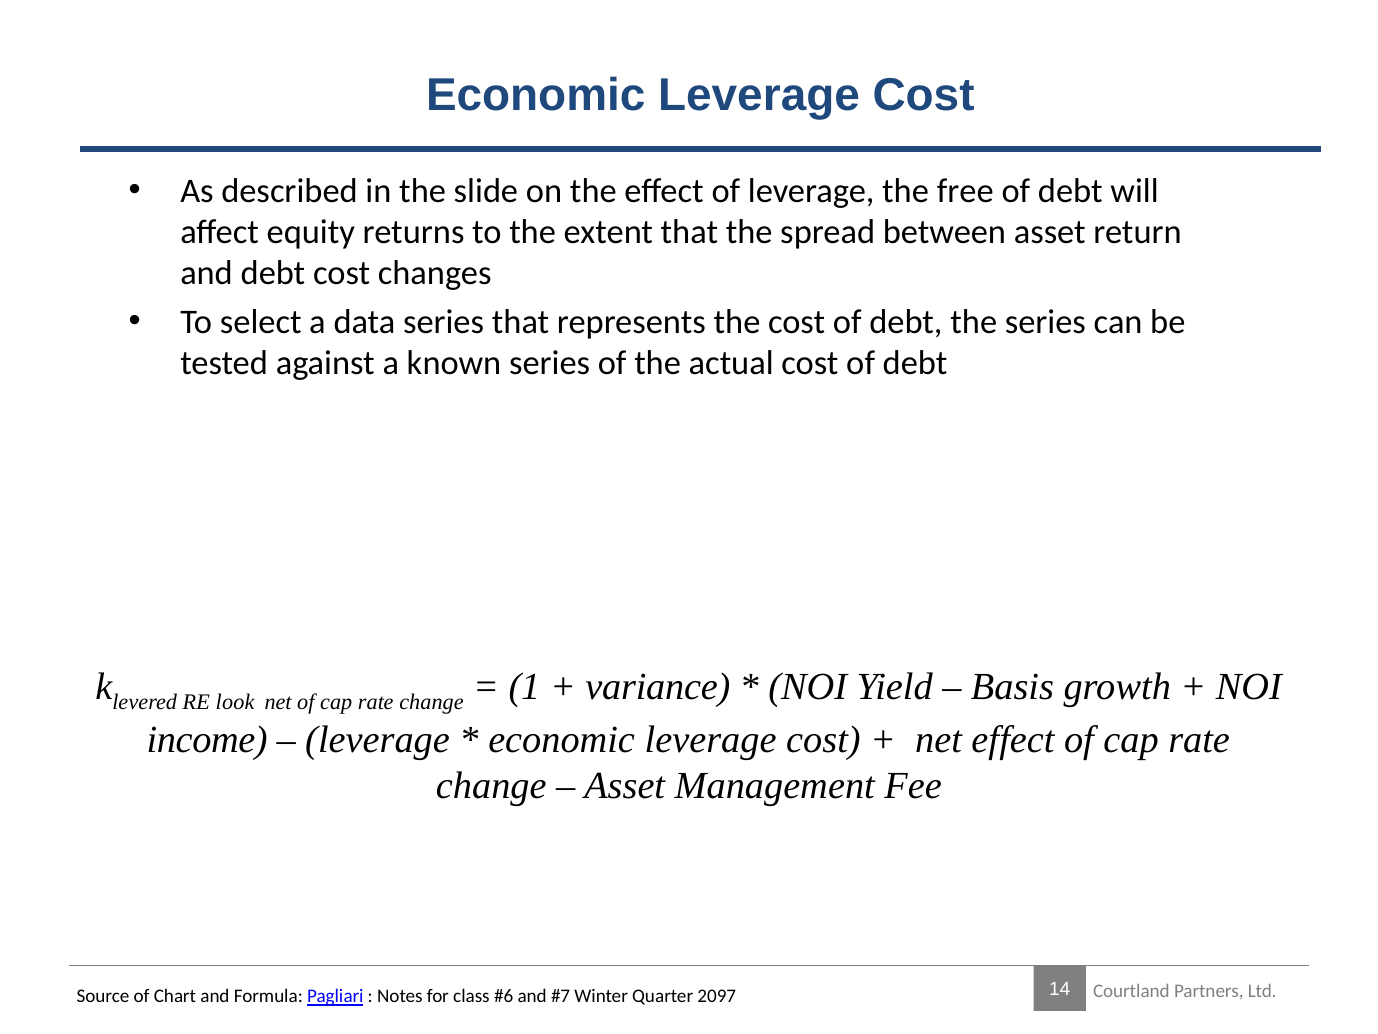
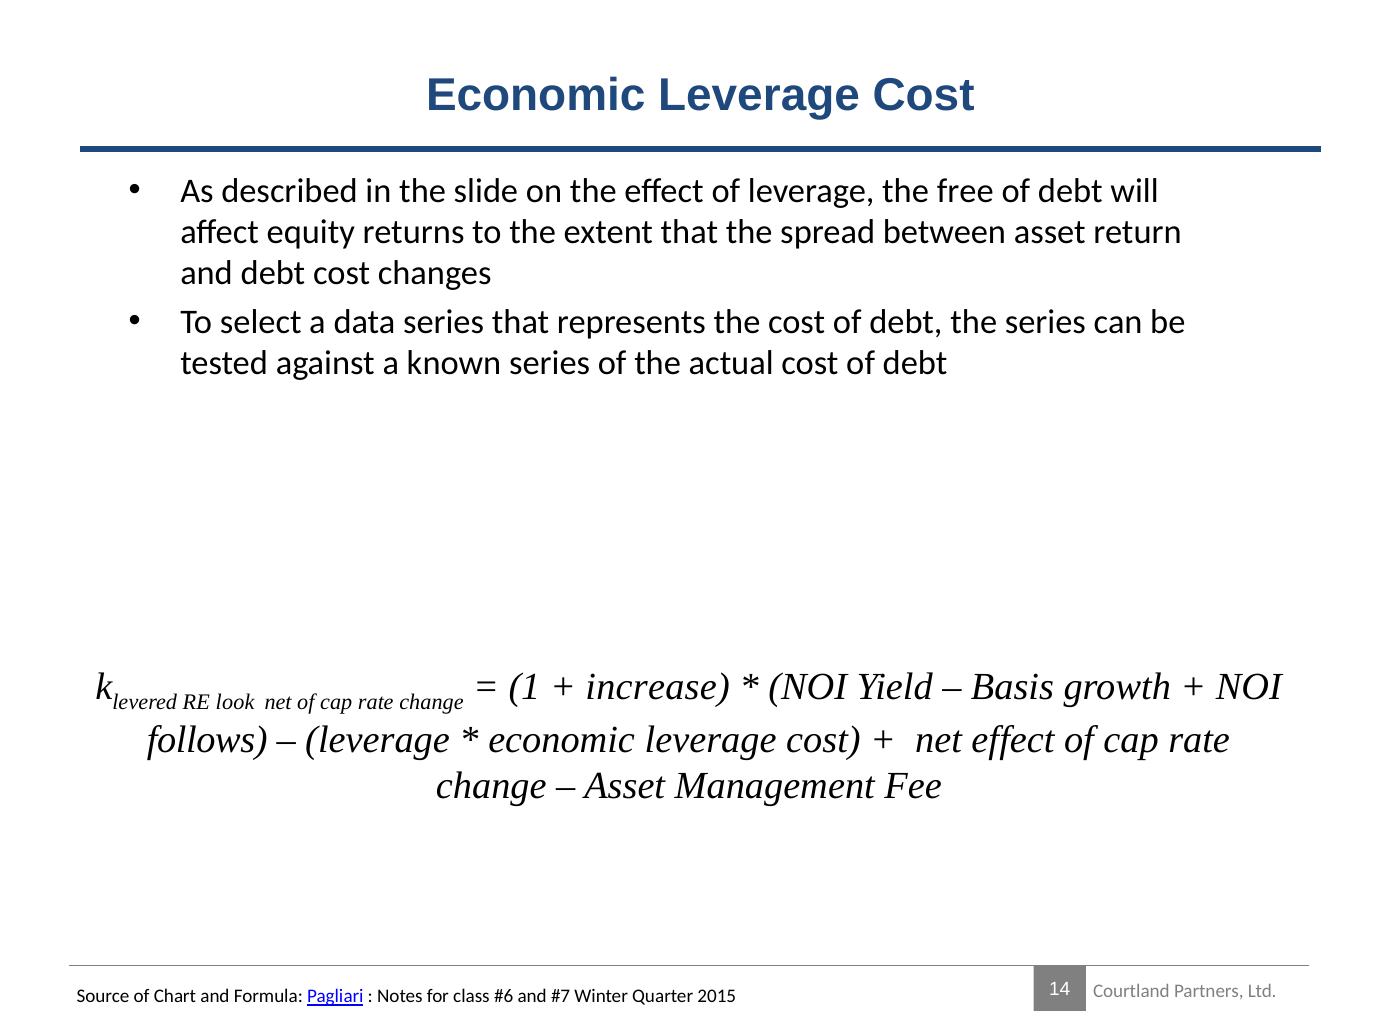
variance: variance -> increase
income: income -> follows
2097: 2097 -> 2015
